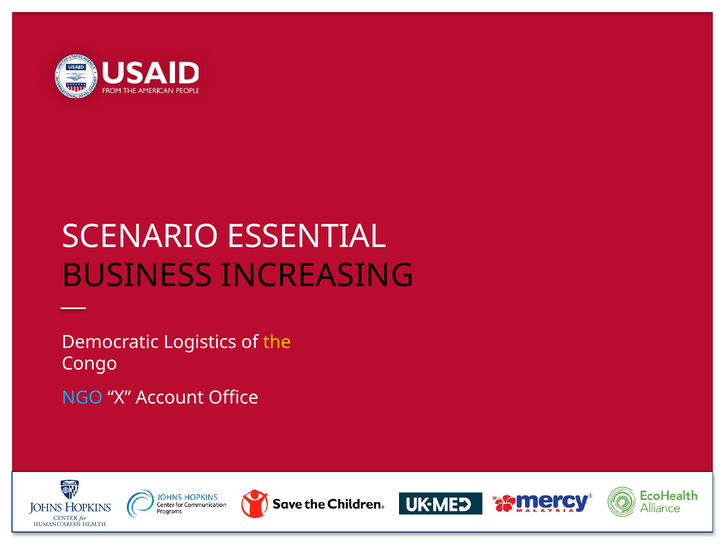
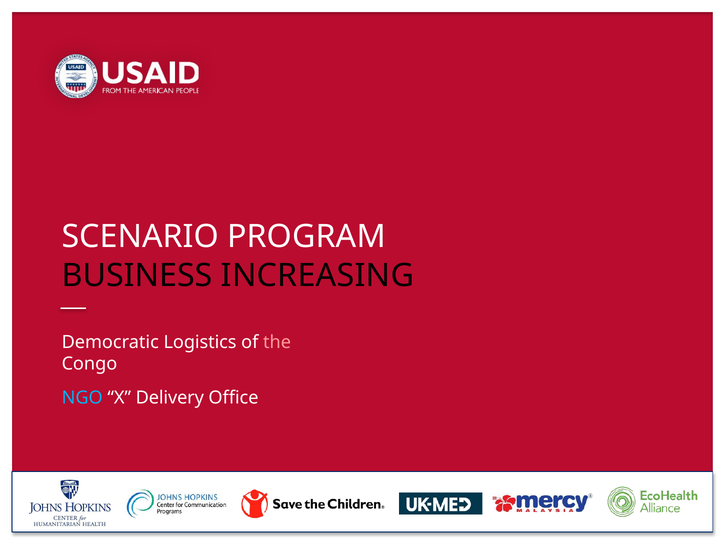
ESSENTIAL: ESSENTIAL -> PROGRAM
the colour: yellow -> pink
Account: Account -> Delivery
